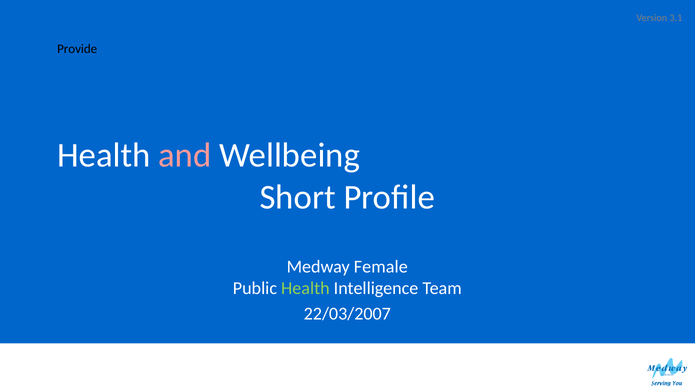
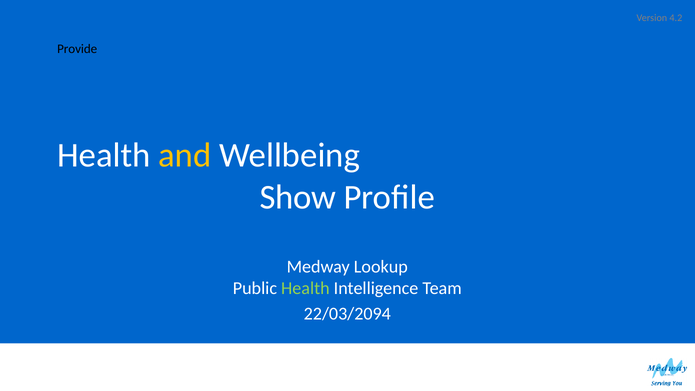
3.1: 3.1 -> 4.2
and colour: pink -> yellow
Short: Short -> Show
Female: Female -> Lookup
22/03/2007: 22/03/2007 -> 22/03/2094
